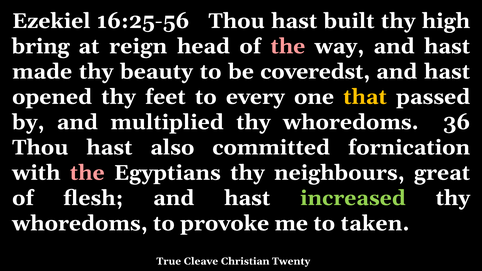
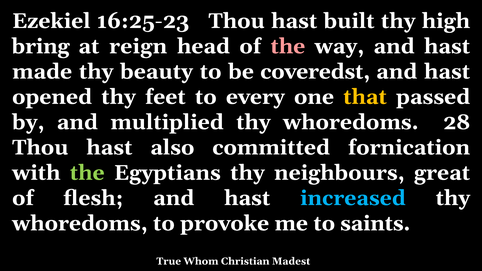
16:25-56: 16:25-56 -> 16:25-23
36: 36 -> 28
the at (87, 173) colour: pink -> light green
increased colour: light green -> light blue
taken: taken -> saints
Cleave: Cleave -> Whom
Twenty: Twenty -> Madest
